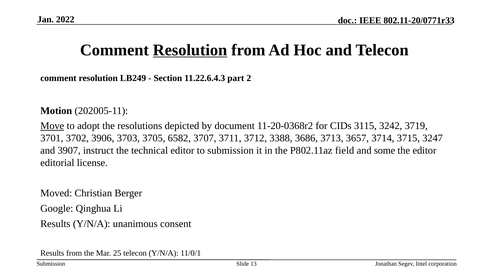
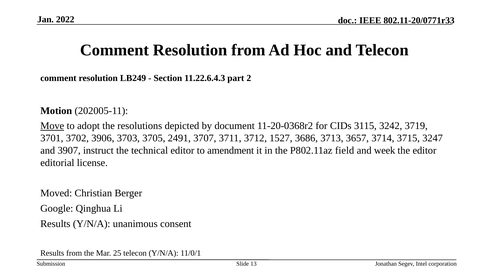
Resolution at (190, 50) underline: present -> none
6582: 6582 -> 2491
3388: 3388 -> 1527
to submission: submission -> amendment
some: some -> week
